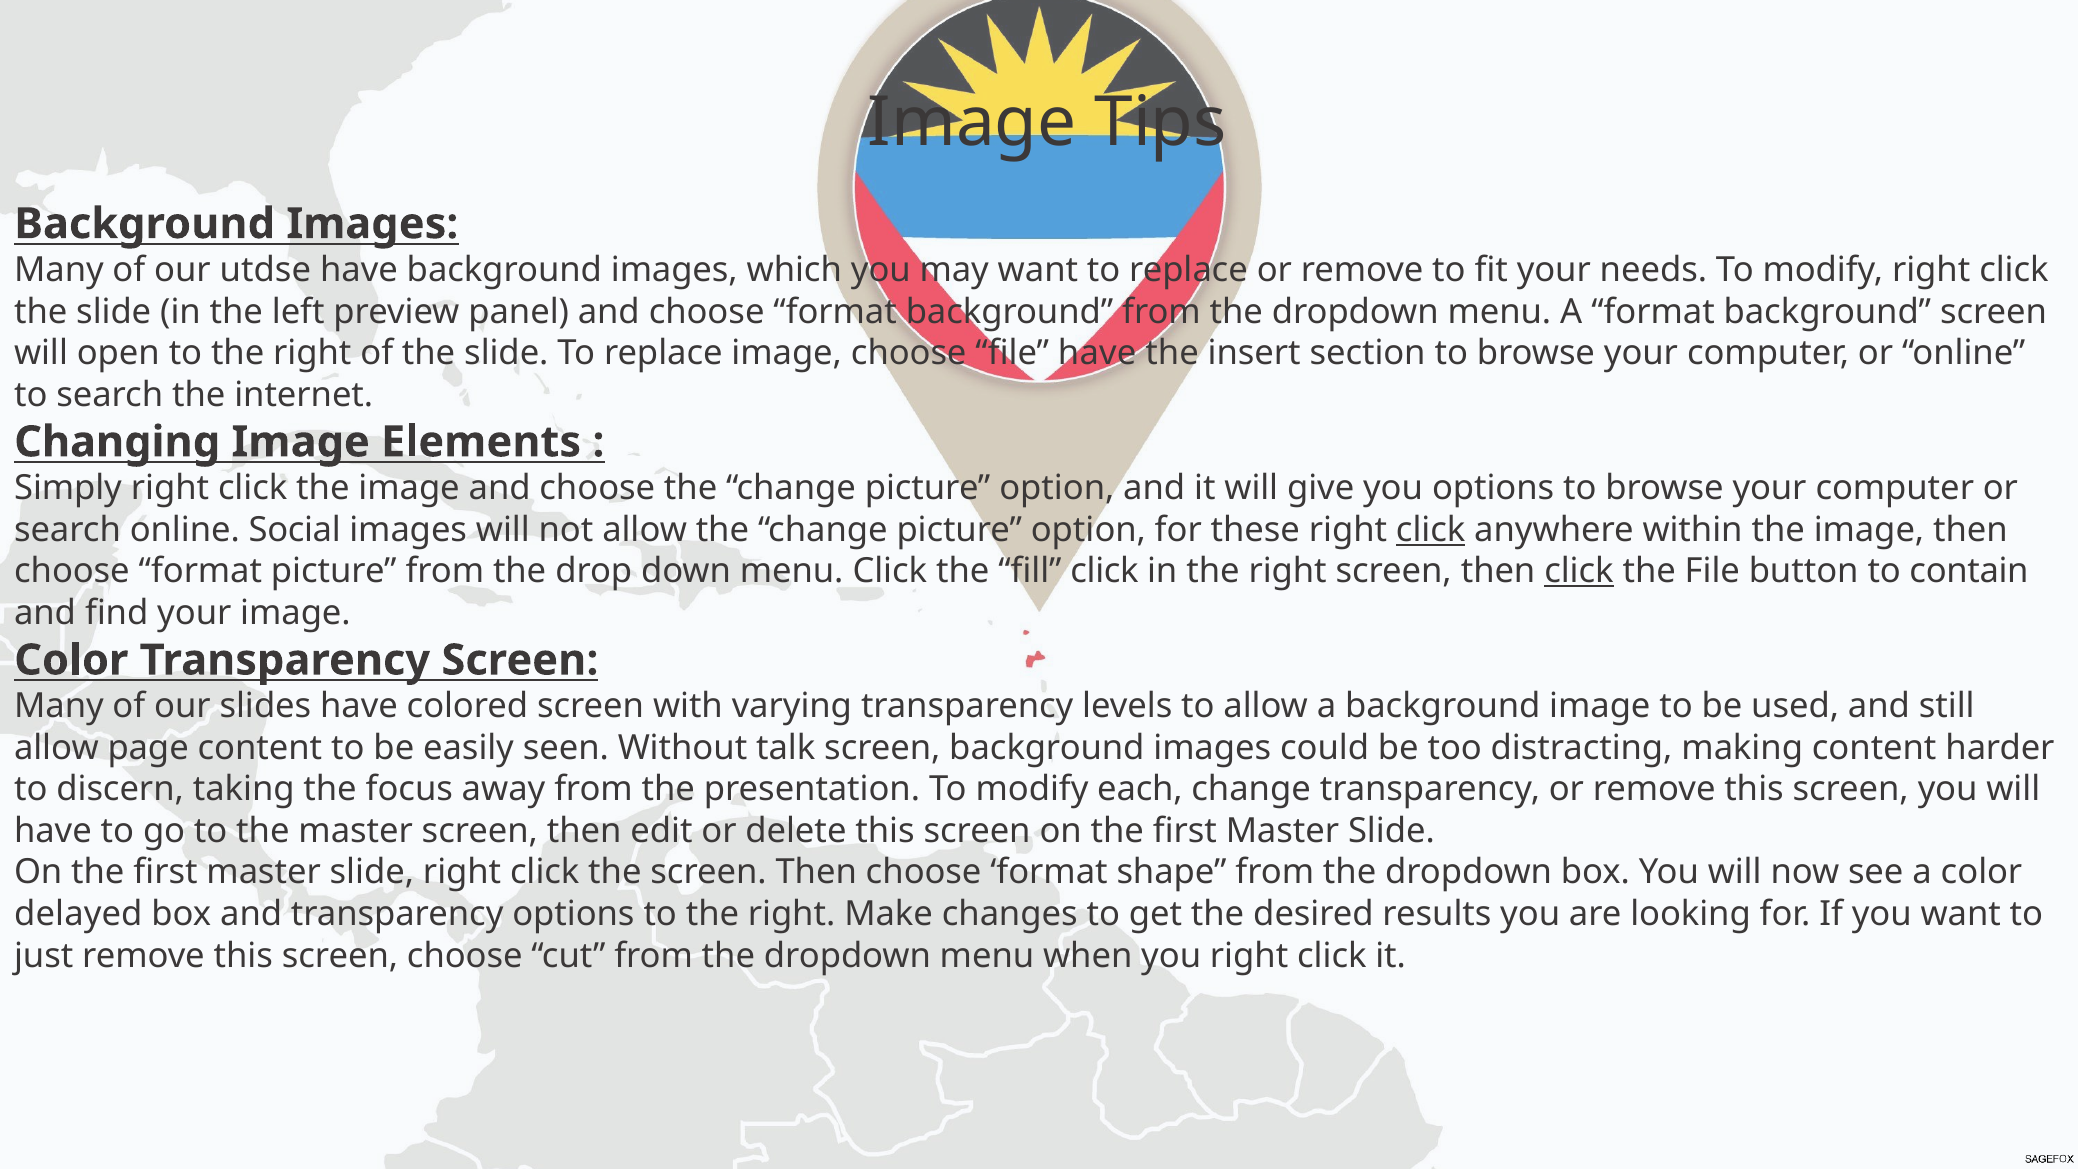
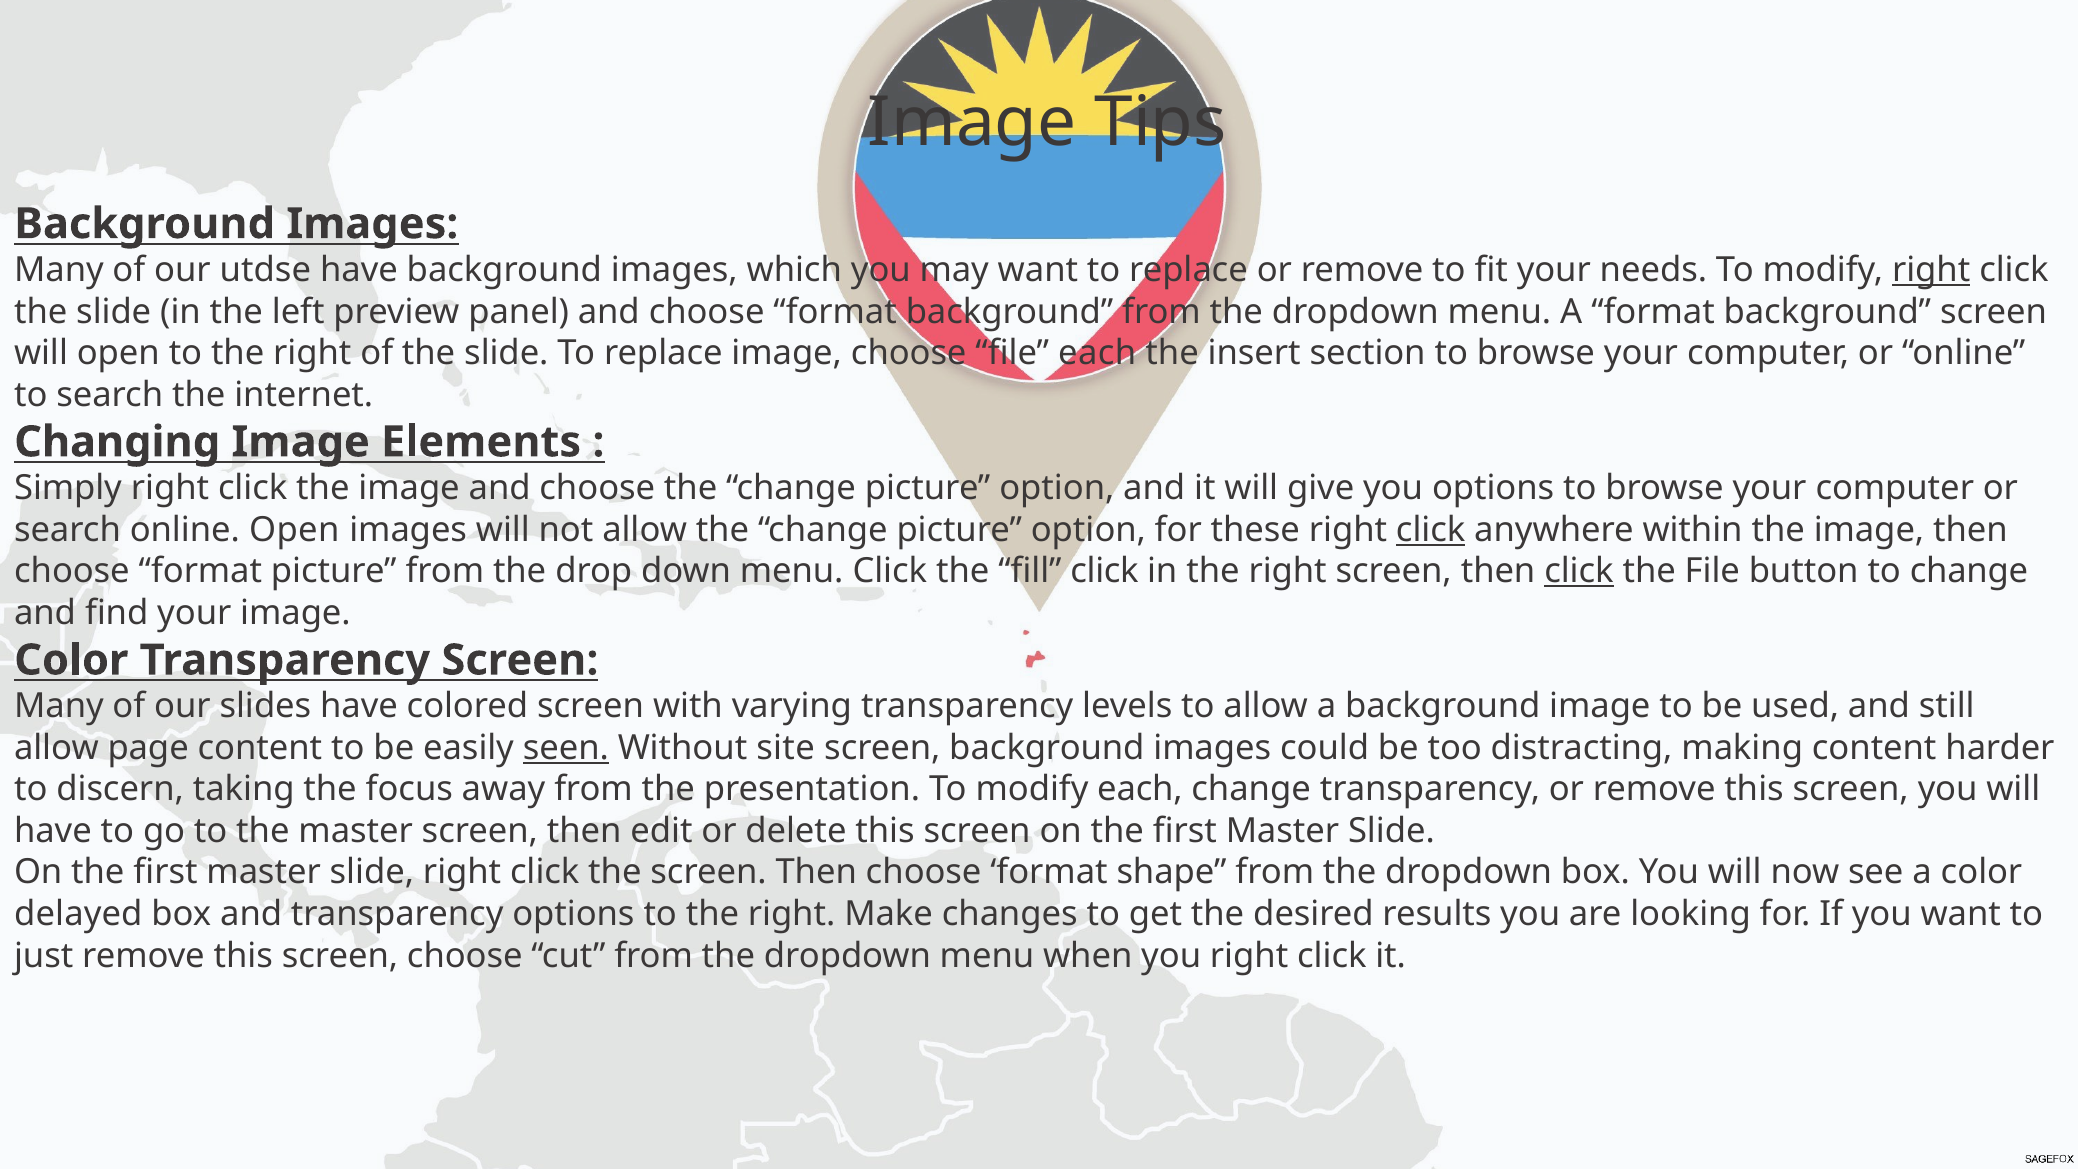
right at (1931, 270) underline: none -> present
file have: have -> each
online Social: Social -> Open
to contain: contain -> change
seen underline: none -> present
talk: talk -> site
